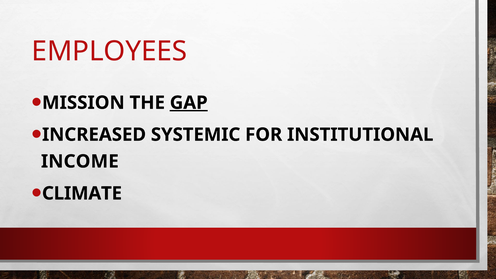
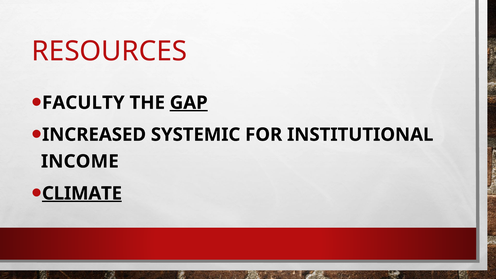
EMPLOYEES: EMPLOYEES -> RESOURCES
MISSION: MISSION -> FACULTY
CLIMATE underline: none -> present
